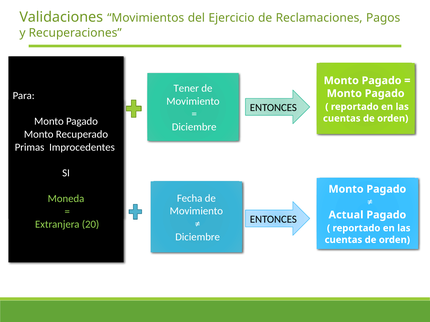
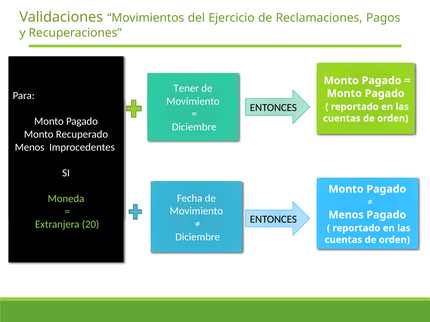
Primas at (30, 147): Primas -> Menos
Actual at (346, 215): Actual -> Menos
